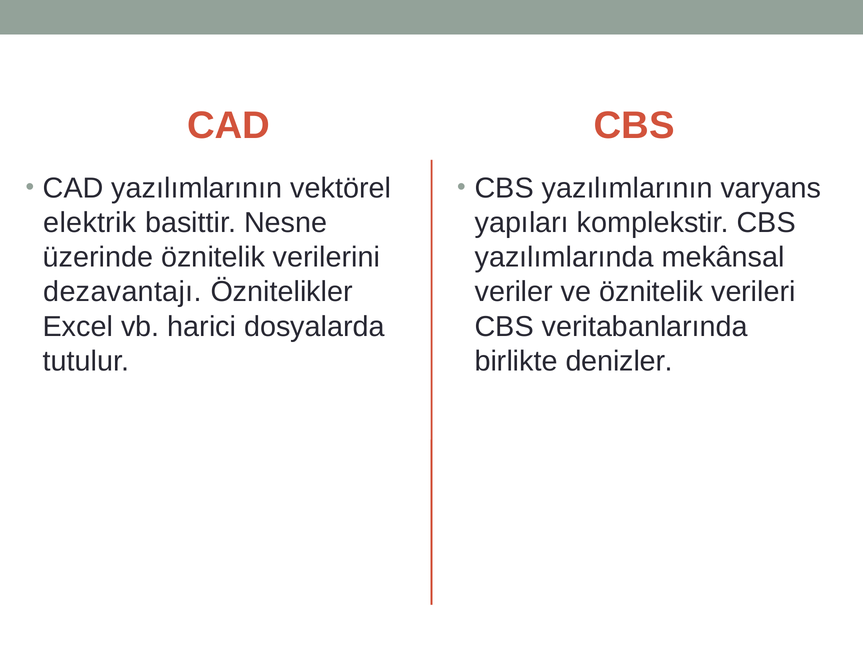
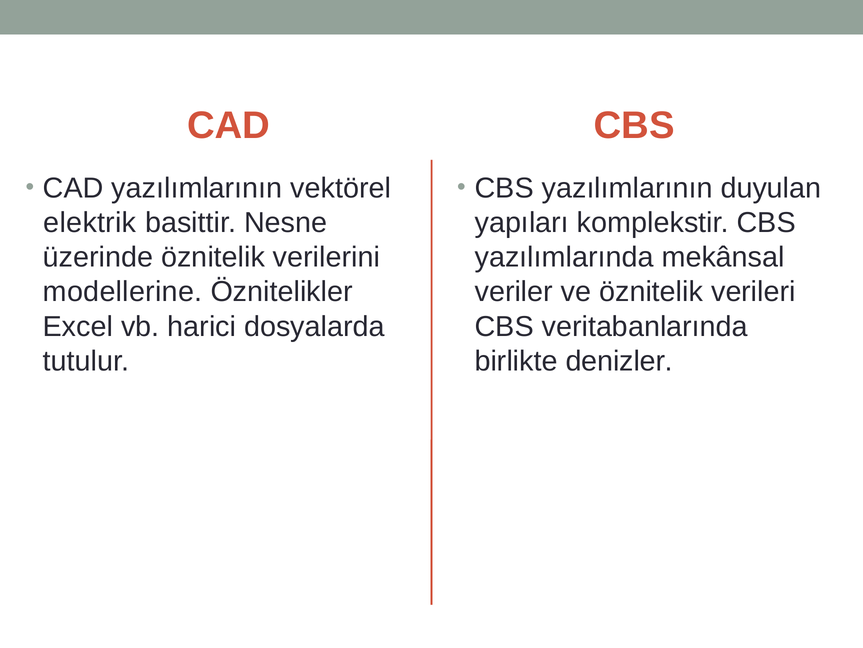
varyans: varyans -> duyulan
dezavantajı: dezavantajı -> modellerine
